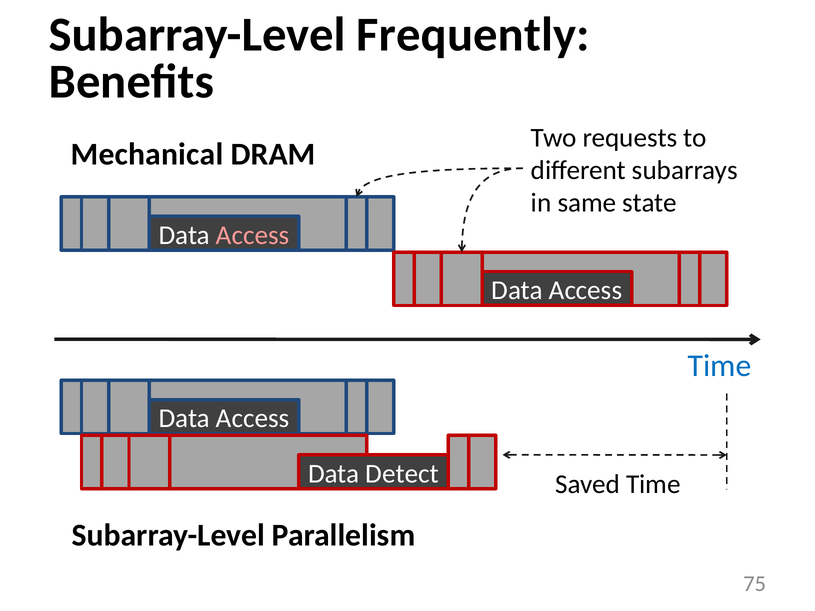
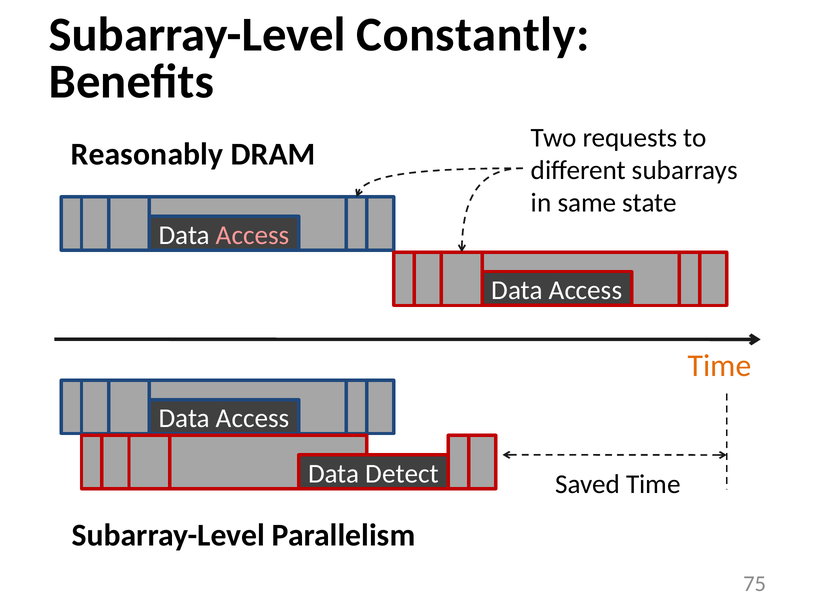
Frequently: Frequently -> Constantly
Mechanical: Mechanical -> Reasonably
Time at (720, 366) colour: blue -> orange
